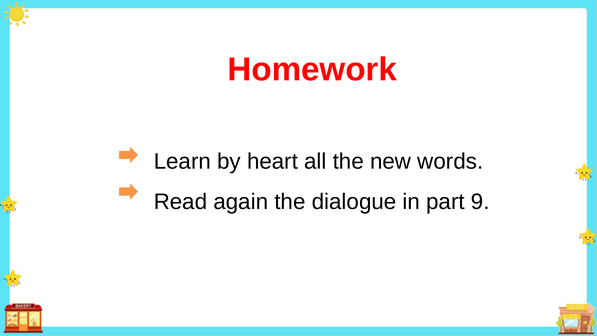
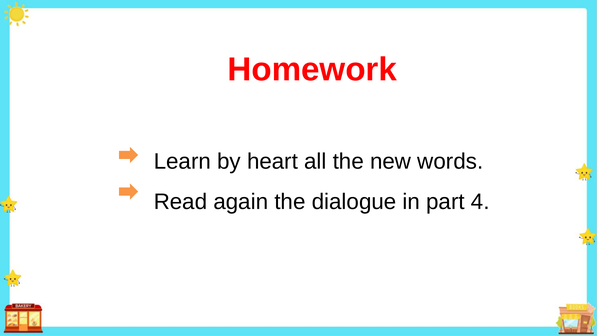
9: 9 -> 4
